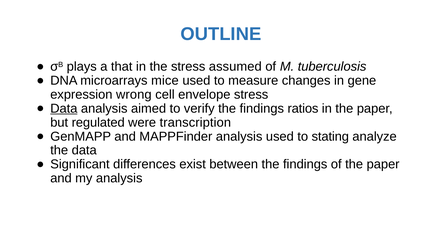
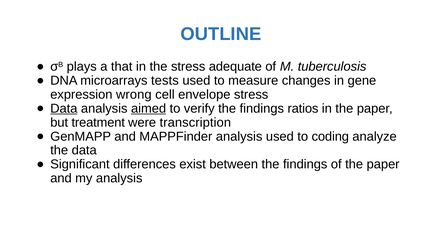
assumed: assumed -> adequate
mice: mice -> tests
aimed underline: none -> present
regulated: regulated -> treatment
stating: stating -> coding
